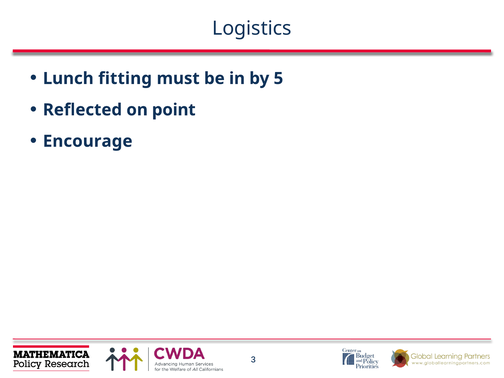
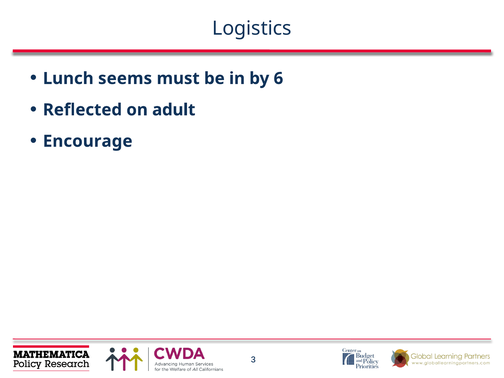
fitting: fitting -> seems
5: 5 -> 6
point: point -> adult
